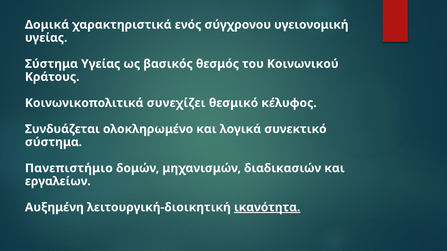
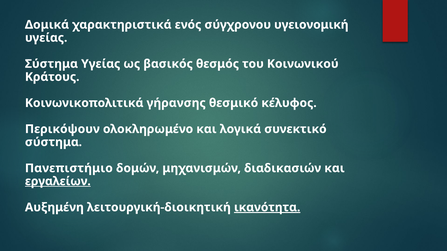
συνεχίζει: συνεχίζει -> γήρανσης
Συνδυάζεται: Συνδυάζεται -> Περικόψουν
εργαλείων underline: none -> present
